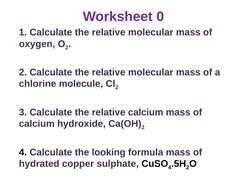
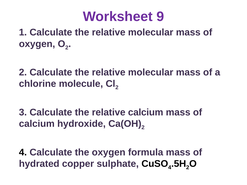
0: 0 -> 9
the looking: looking -> oxygen
